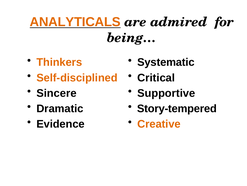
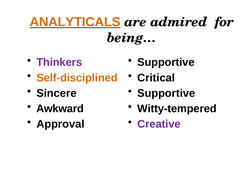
Thinkers colour: orange -> purple
Systematic at (166, 62): Systematic -> Supportive
Dramatic: Dramatic -> Awkward
Story-tempered: Story-tempered -> Witty-tempered
Evidence: Evidence -> Approval
Creative colour: orange -> purple
